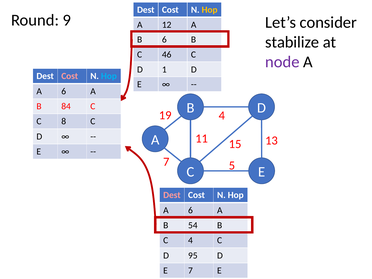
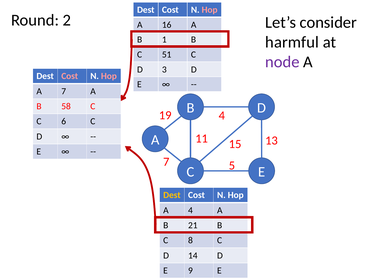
Hop at (210, 10) colour: yellow -> pink
9: 9 -> 2
12: 12 -> 16
stabilize: stabilize -> harmful
B 6: 6 -> 1
46: 46 -> 51
1: 1 -> 3
Hop at (109, 76) colour: light blue -> pink
6 at (64, 91): 6 -> 7
84: 84 -> 58
8: 8 -> 6
Dest at (172, 195) colour: pink -> yellow
6 at (190, 210): 6 -> 4
54: 54 -> 21
C 4: 4 -> 8
95: 95 -> 14
E 7: 7 -> 9
